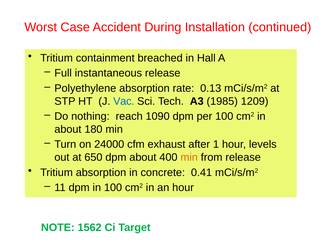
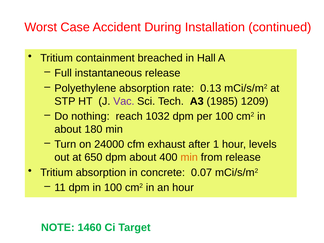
Vac colour: blue -> purple
1090: 1090 -> 1032
0.41: 0.41 -> 0.07
1562: 1562 -> 1460
